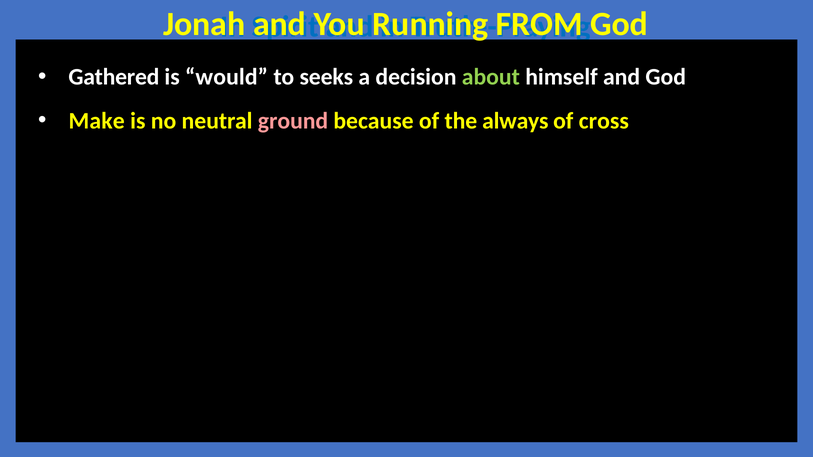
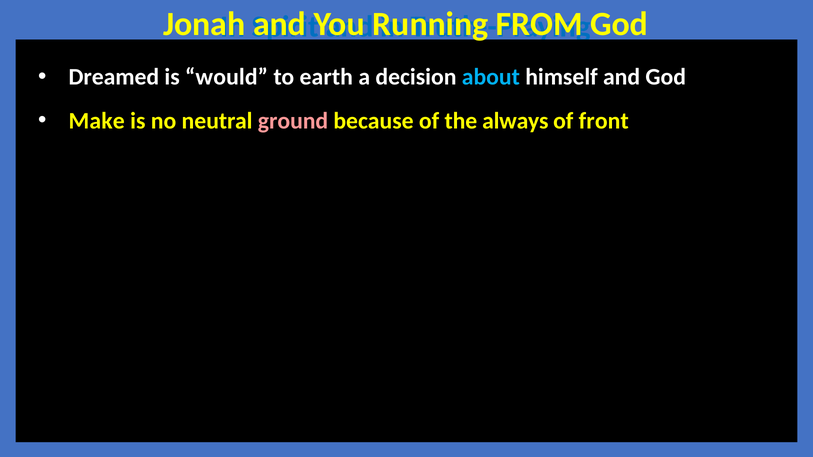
Gathered: Gathered -> Dreamed
seeks: seeks -> earth
about colour: light green -> light blue
cross: cross -> front
